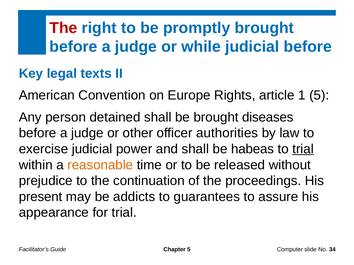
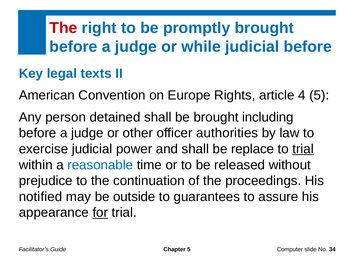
1: 1 -> 4
diseases: diseases -> including
habeas: habeas -> replace
reasonable colour: orange -> blue
present: present -> notified
addicts: addicts -> outside
for underline: none -> present
